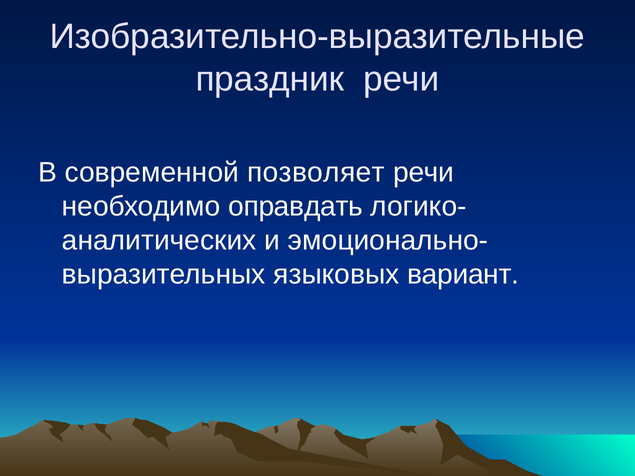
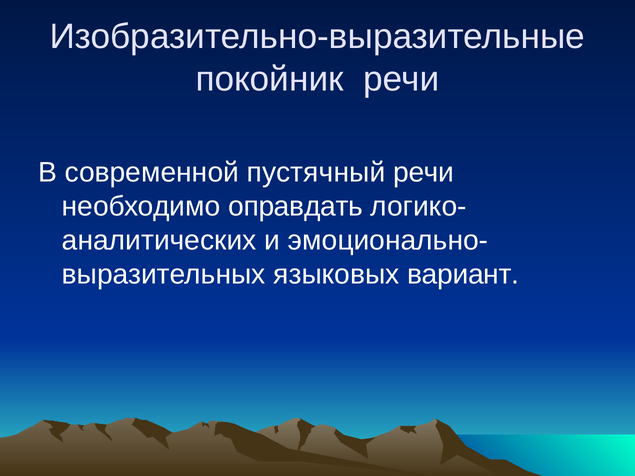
праздник: праздник -> покойник
позволяет: позволяет -> пустячный
